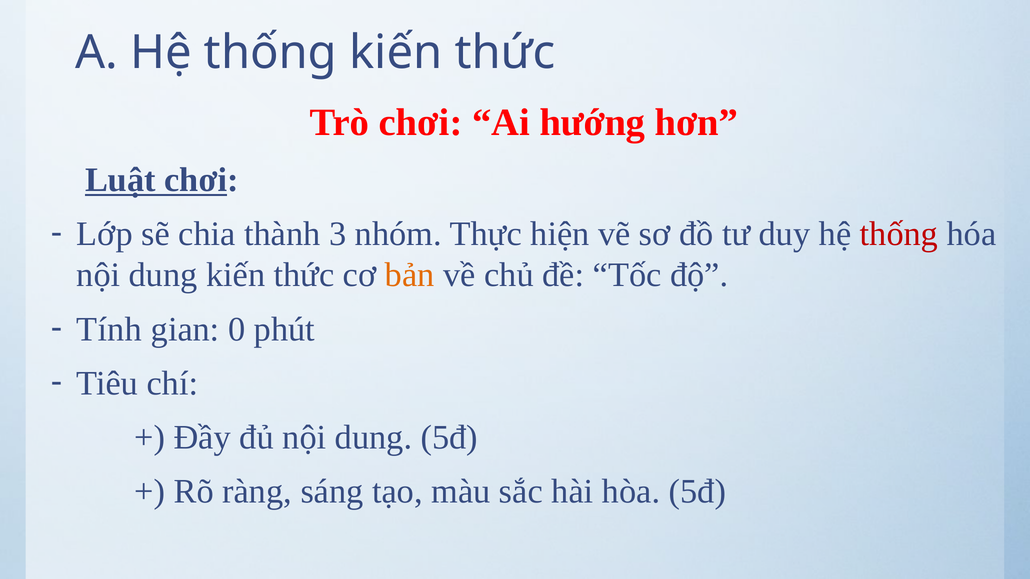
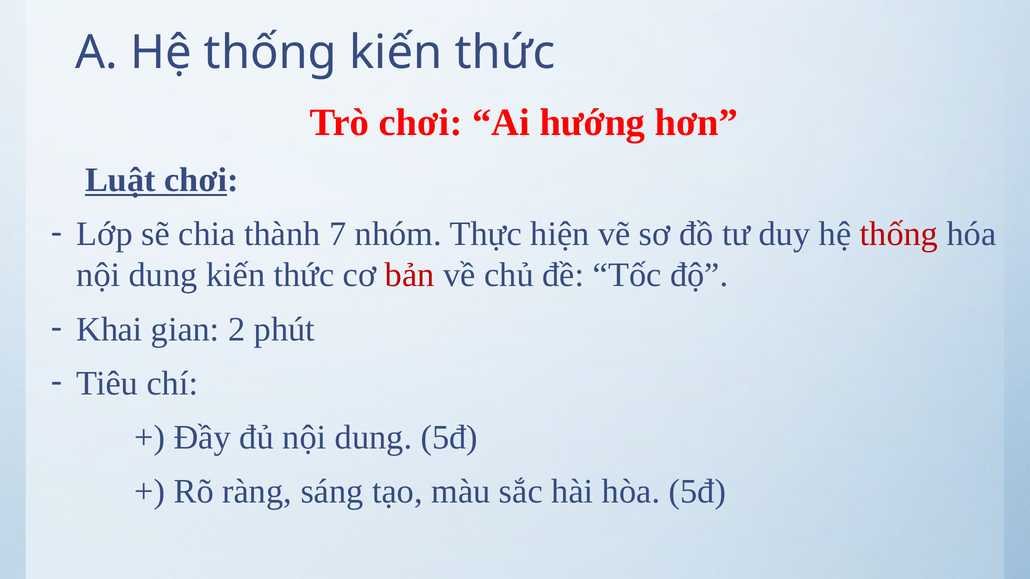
3: 3 -> 7
bản colour: orange -> red
Tính: Tính -> Khai
0: 0 -> 2
